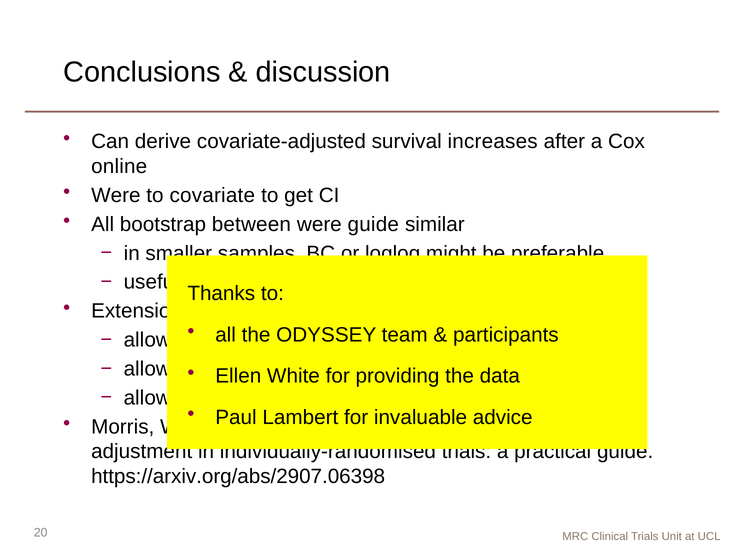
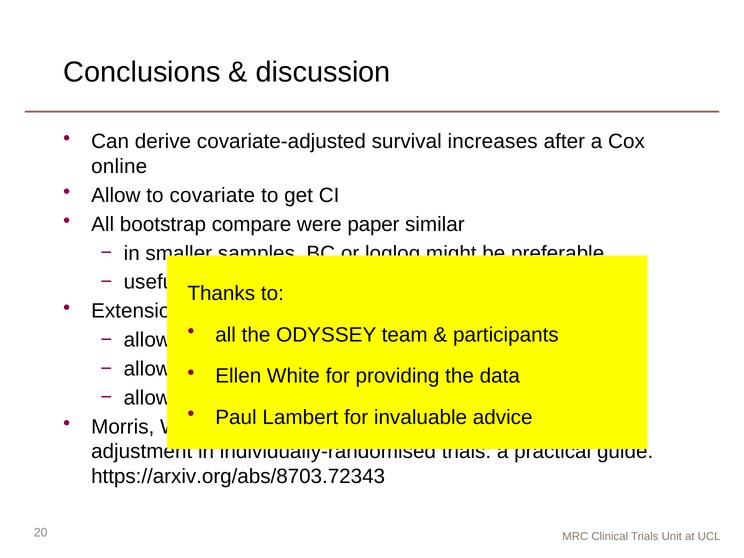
Were at (116, 195): Were -> Allow
between: between -> compare
were guide: guide -> paper
https://arxiv.org/abs/2907.06398: https://arxiv.org/abs/2907.06398 -> https://arxiv.org/abs/8703.72343
